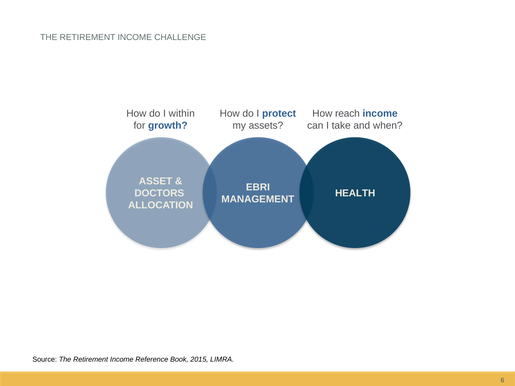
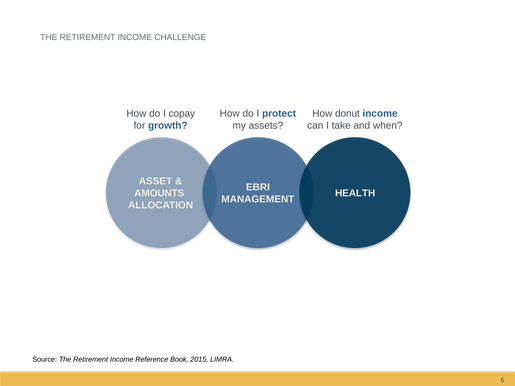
within: within -> copay
reach: reach -> donut
DOCTORS: DOCTORS -> AMOUNTS
